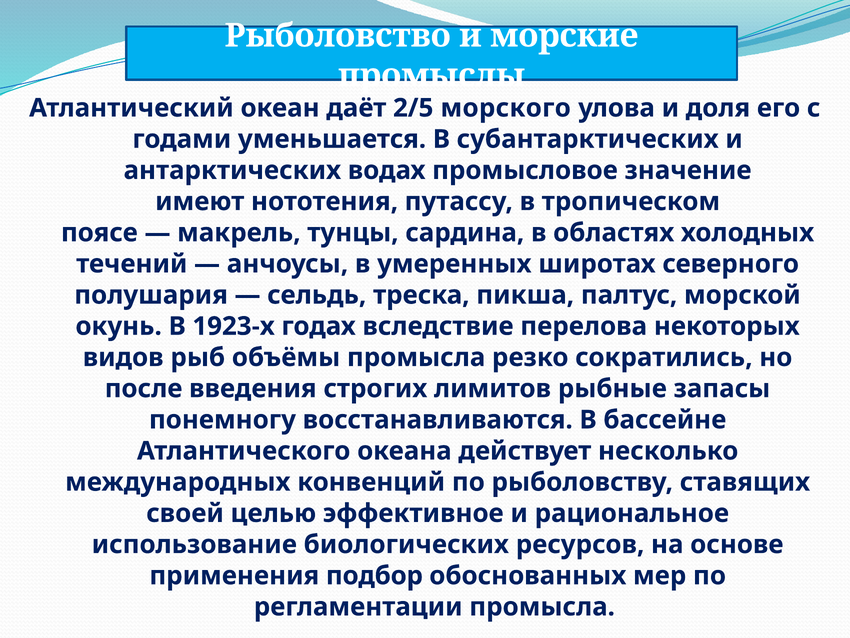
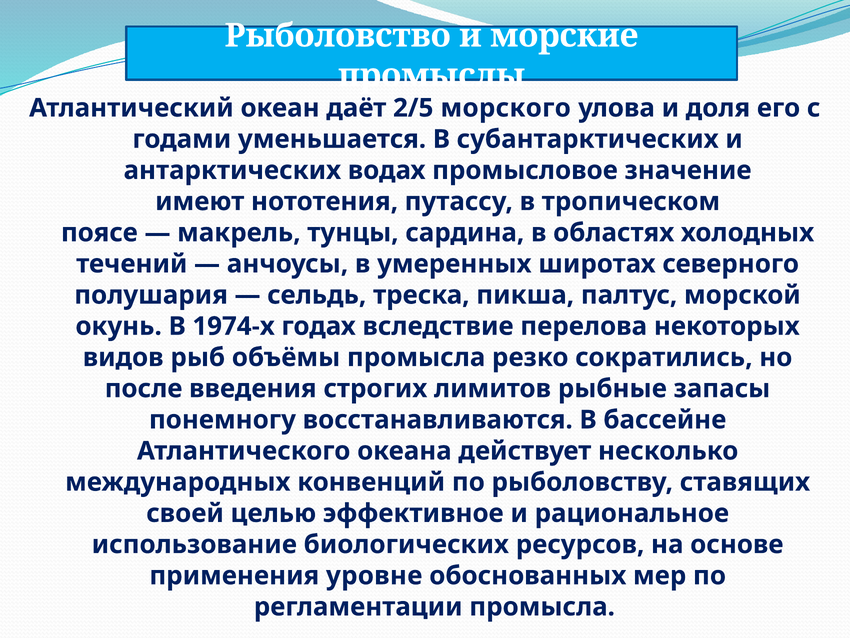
1923-х: 1923-х -> 1974-х
подбор: подбор -> уровне
